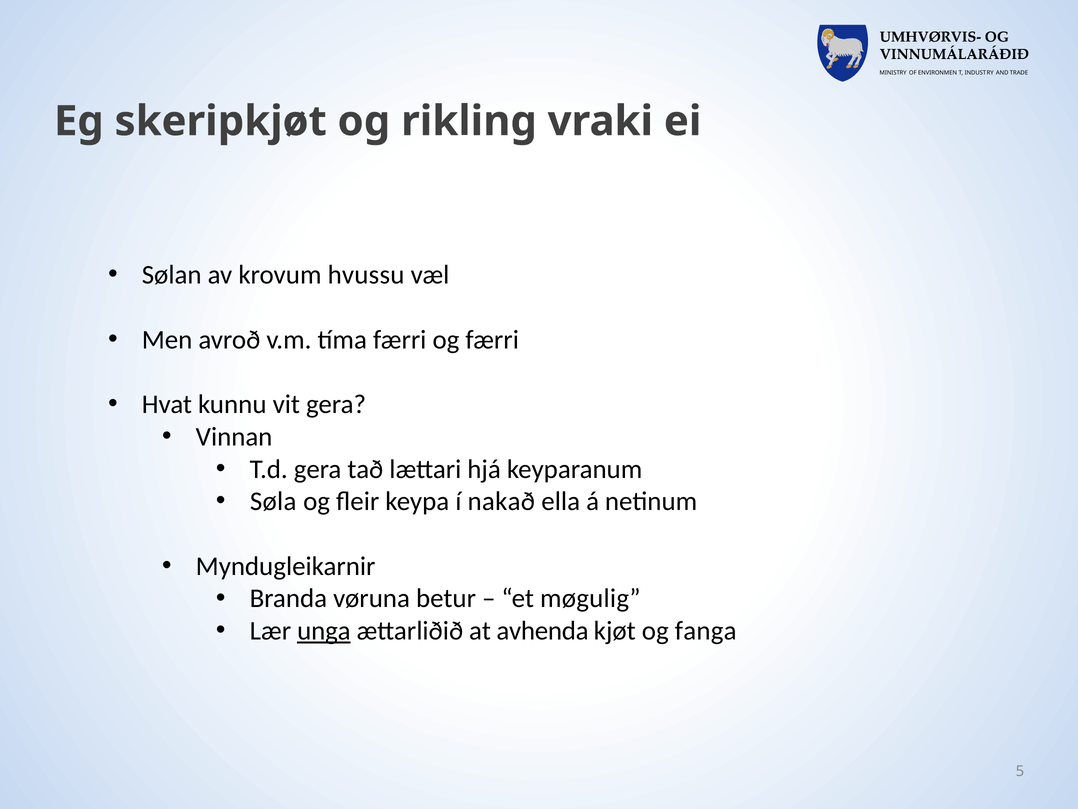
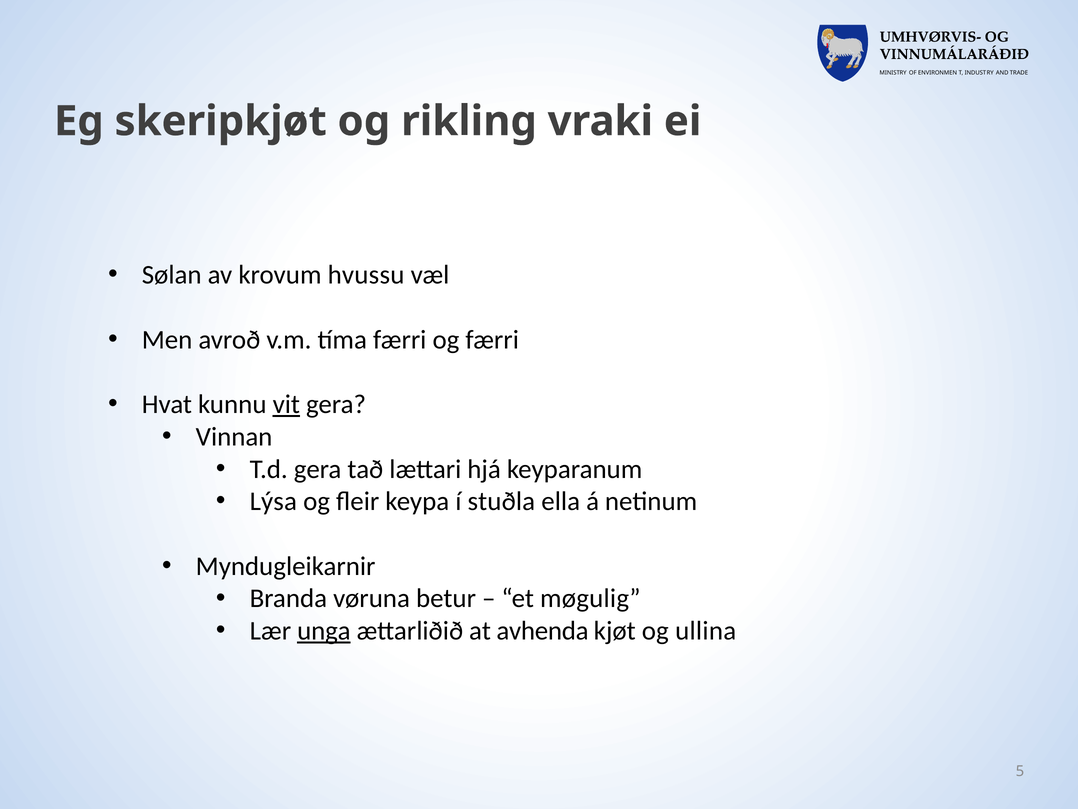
vit underline: none -> present
Søla: Søla -> Lýsa
nakað: nakað -> stuðla
fanga: fanga -> ullina
